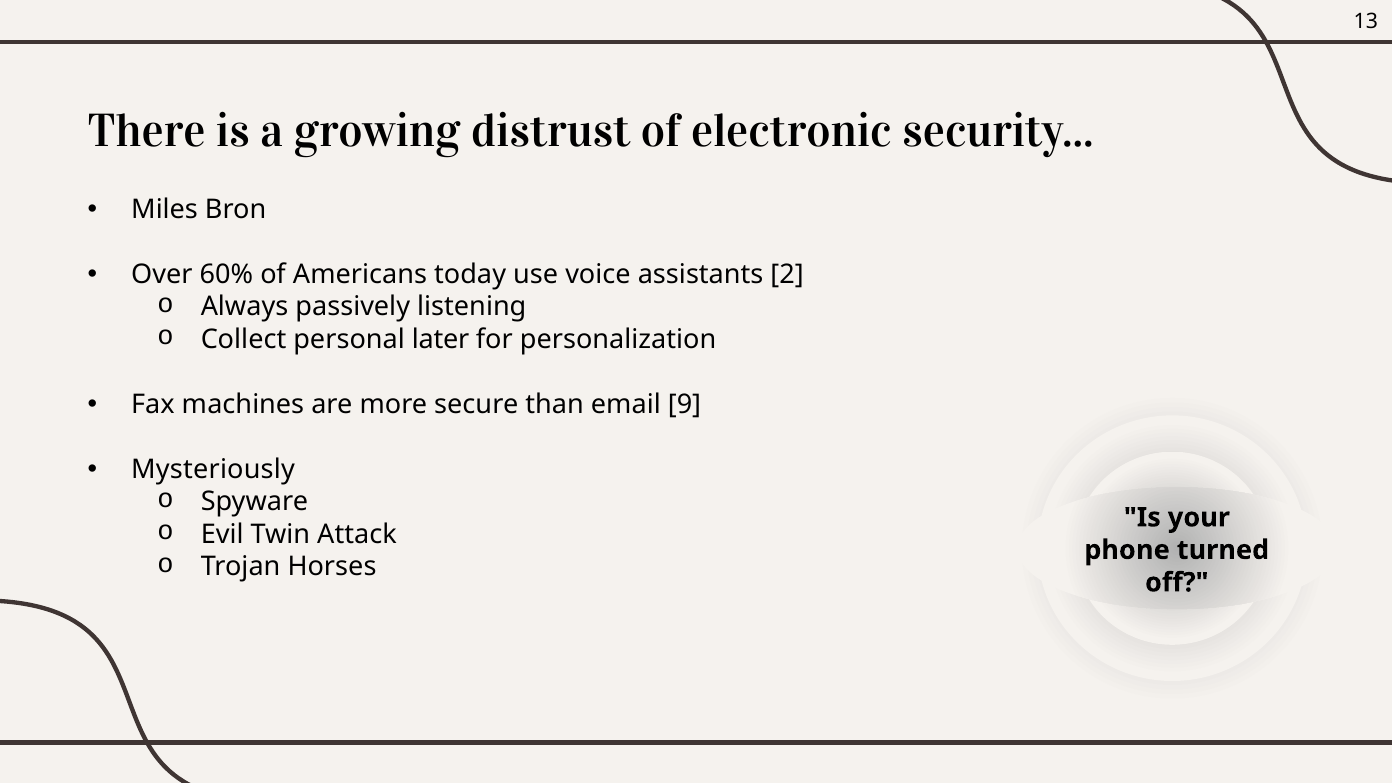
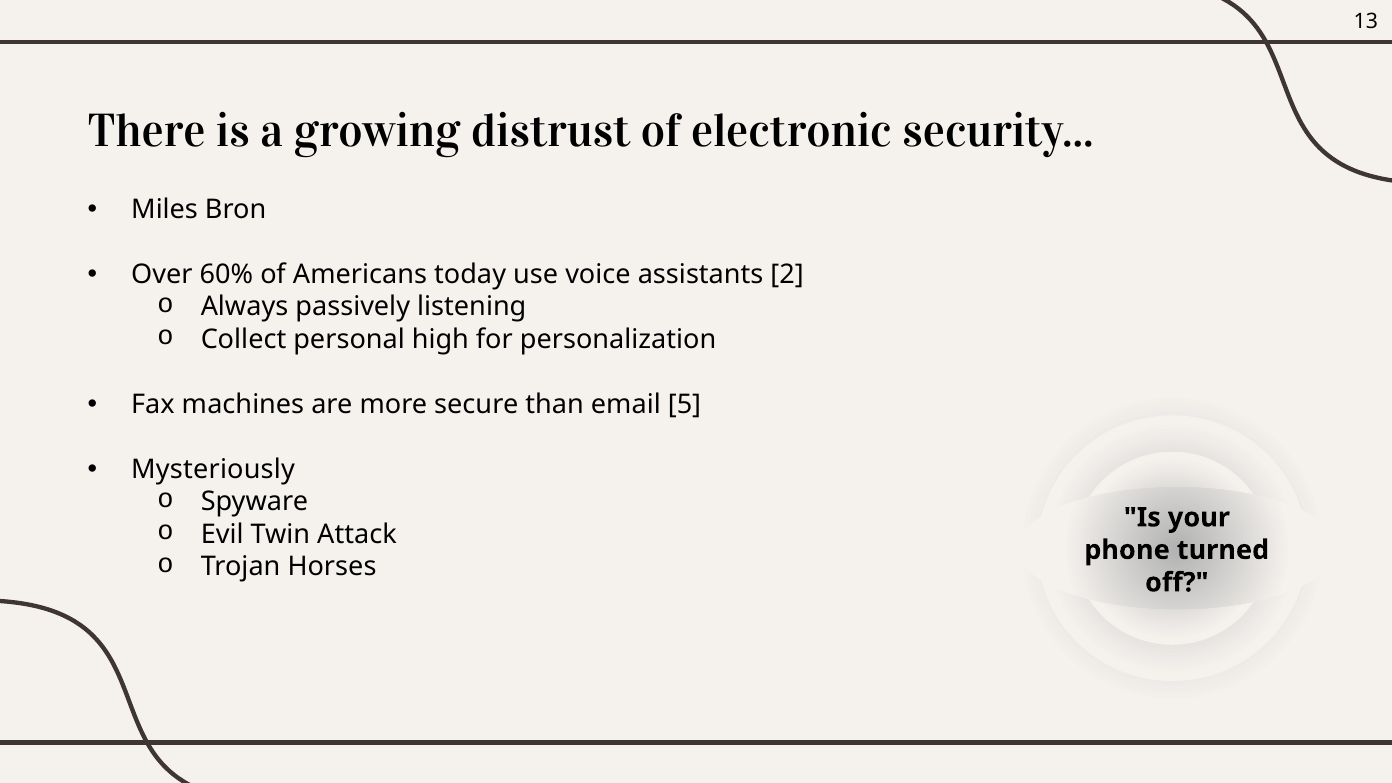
later: later -> high
9: 9 -> 5
